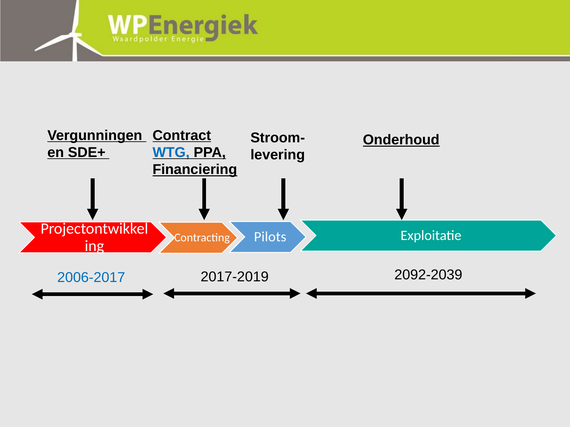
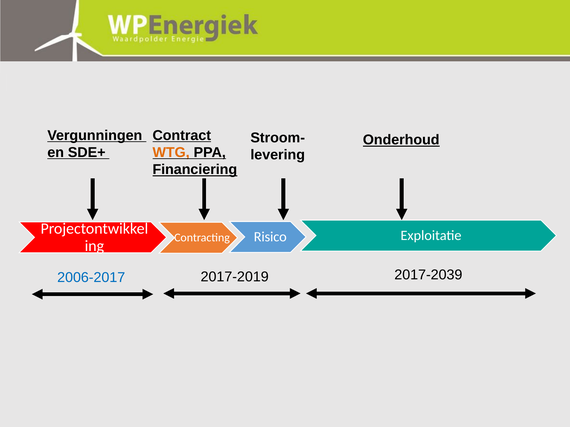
WTG colour: blue -> orange
Pilots: Pilots -> Risico
2092-2039: 2092-2039 -> 2017-2039
